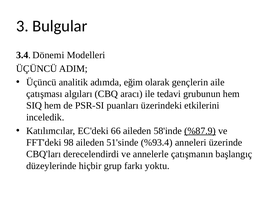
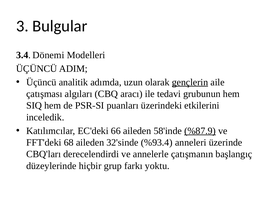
eğim: eğim -> uzun
gençlerin underline: none -> present
98: 98 -> 68
51'sinde: 51'sinde -> 32'sinde
